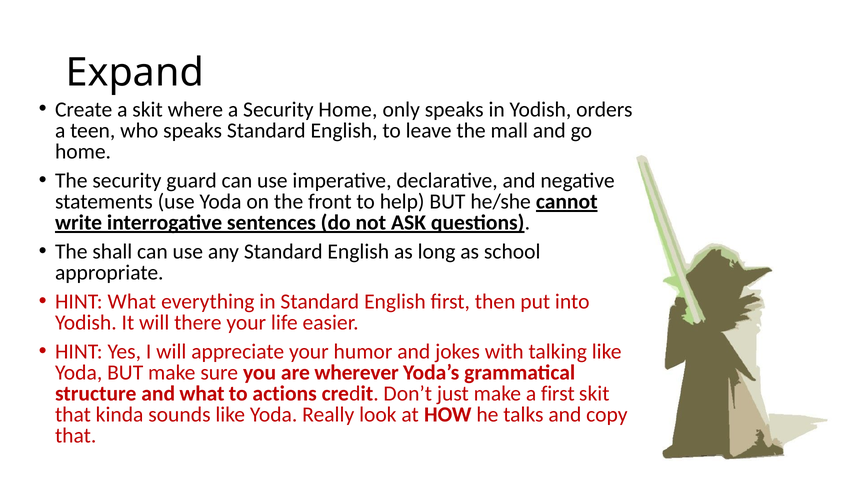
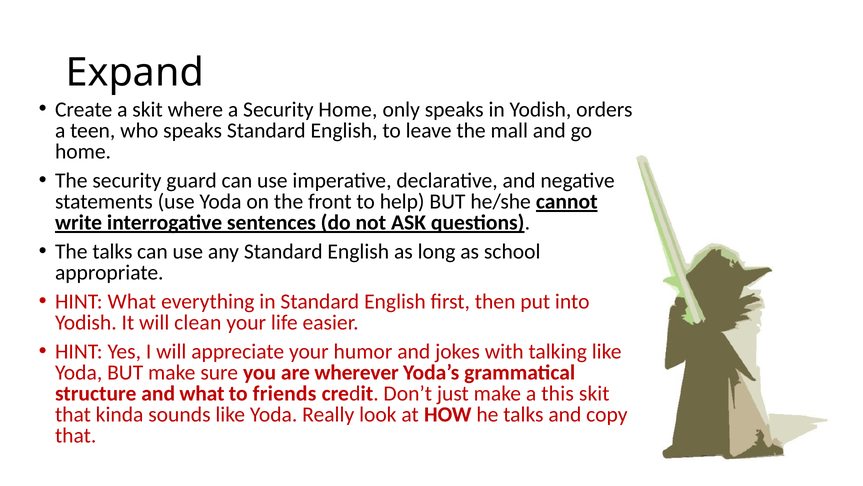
The shall: shall -> talks
there: there -> clean
actions: actions -> friends
a first: first -> this
